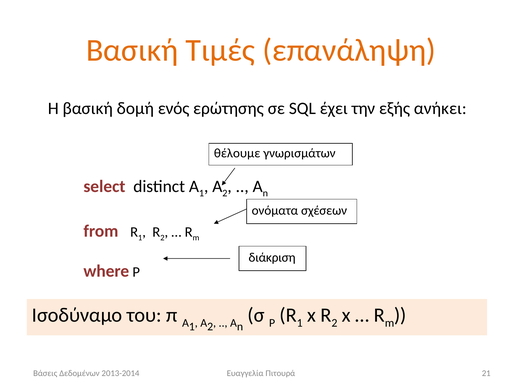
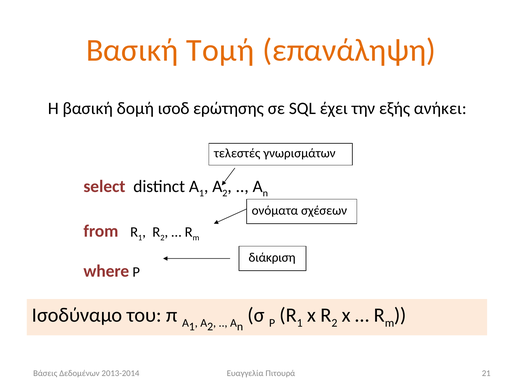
Τιμές: Τιμές -> Τομή
ενός: ενός -> ισοδ
θέλουμε: θέλουμε -> τελεστές
